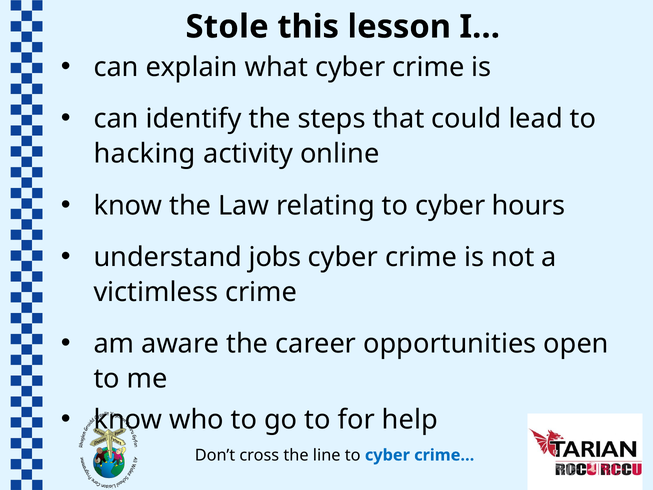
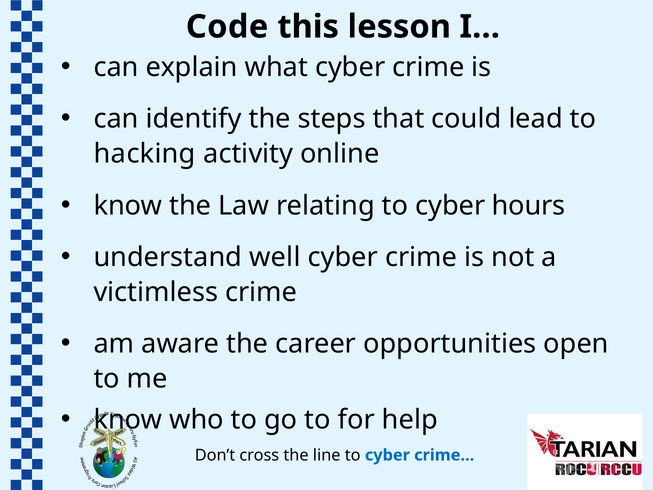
Stole: Stole -> Code
jobs: jobs -> well
